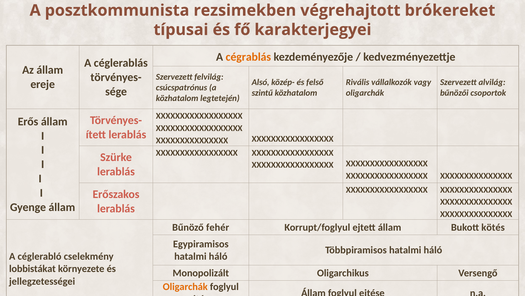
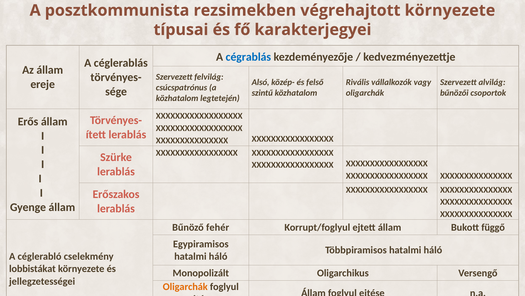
végrehajtott brókereket: brókereket -> környezete
cégrablás colour: orange -> blue
kötés: kötés -> függő
